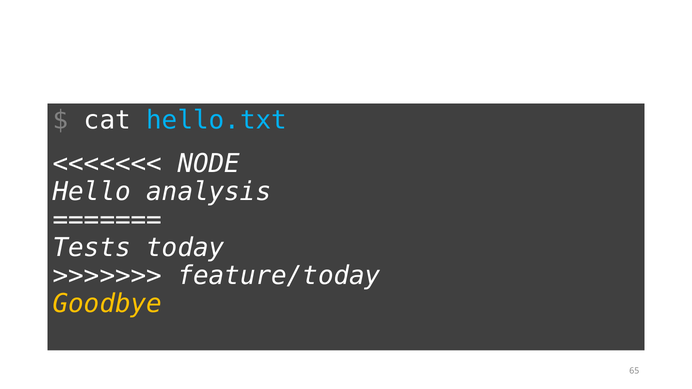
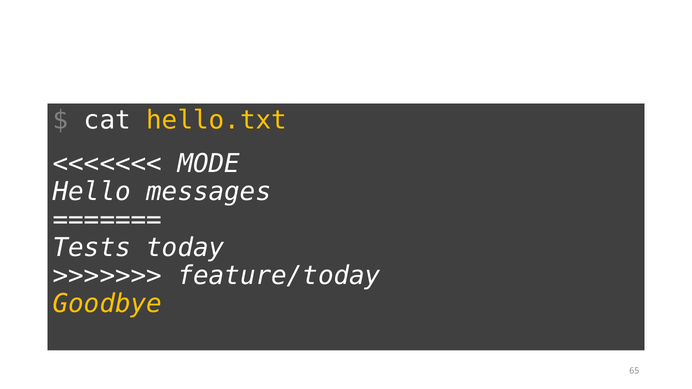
hello.txt colour: light blue -> yellow
NODE: NODE -> MODE
analysis: analysis -> messages
